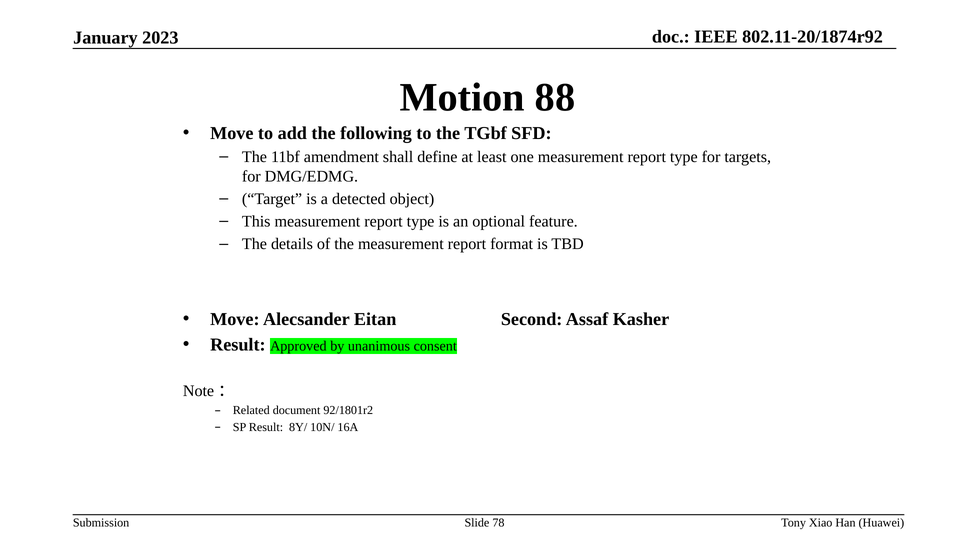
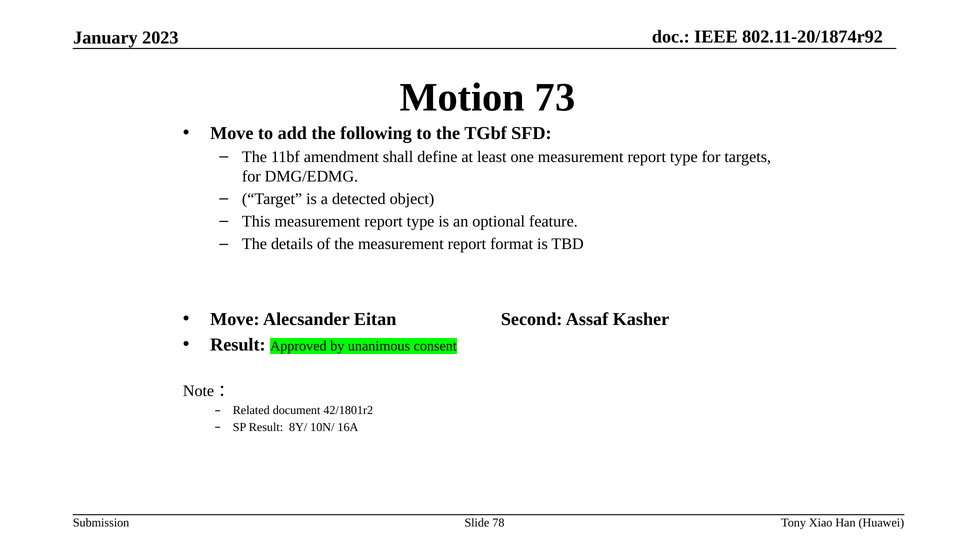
88: 88 -> 73
92/1801r2: 92/1801r2 -> 42/1801r2
